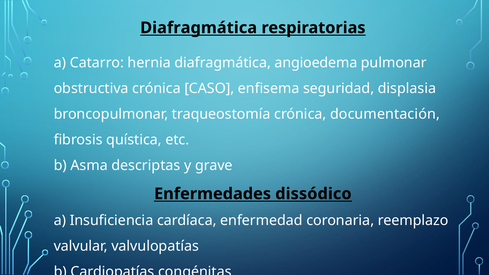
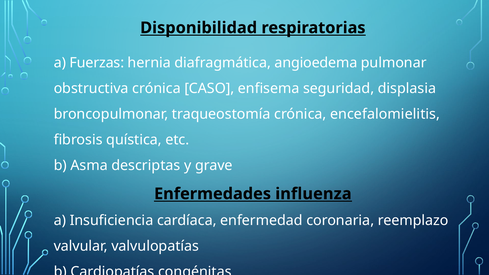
Diafragmática at (199, 28): Diafragmática -> Disponibilidad
Catarro: Catarro -> Fuerzas
documentación: documentación -> encefalomielitis
dissódico: dissódico -> influenza
